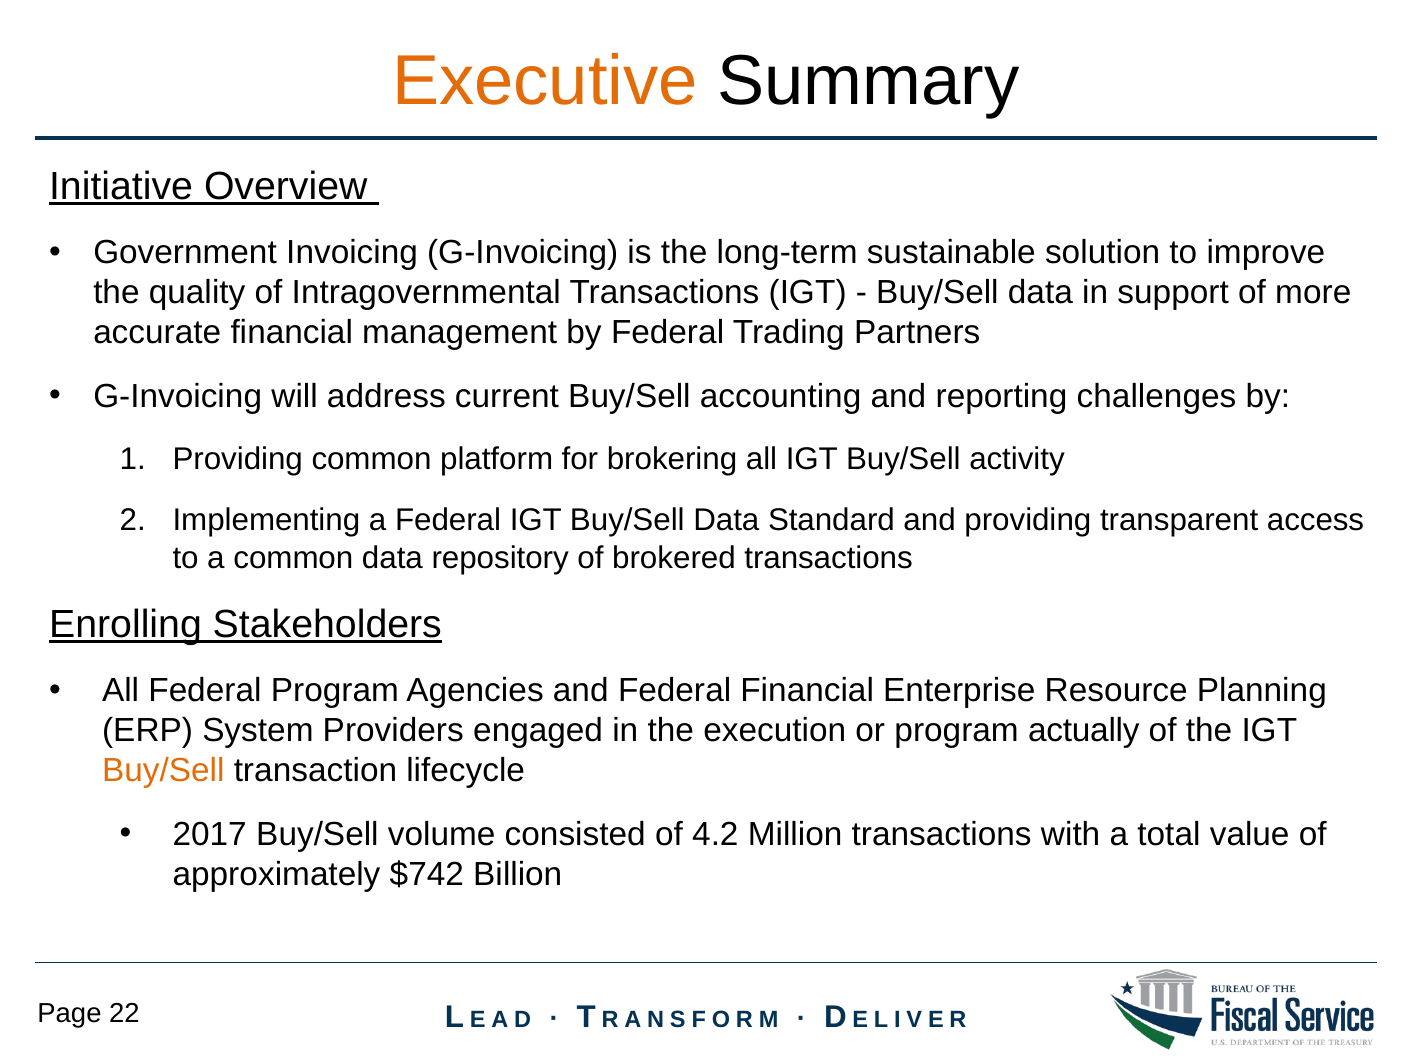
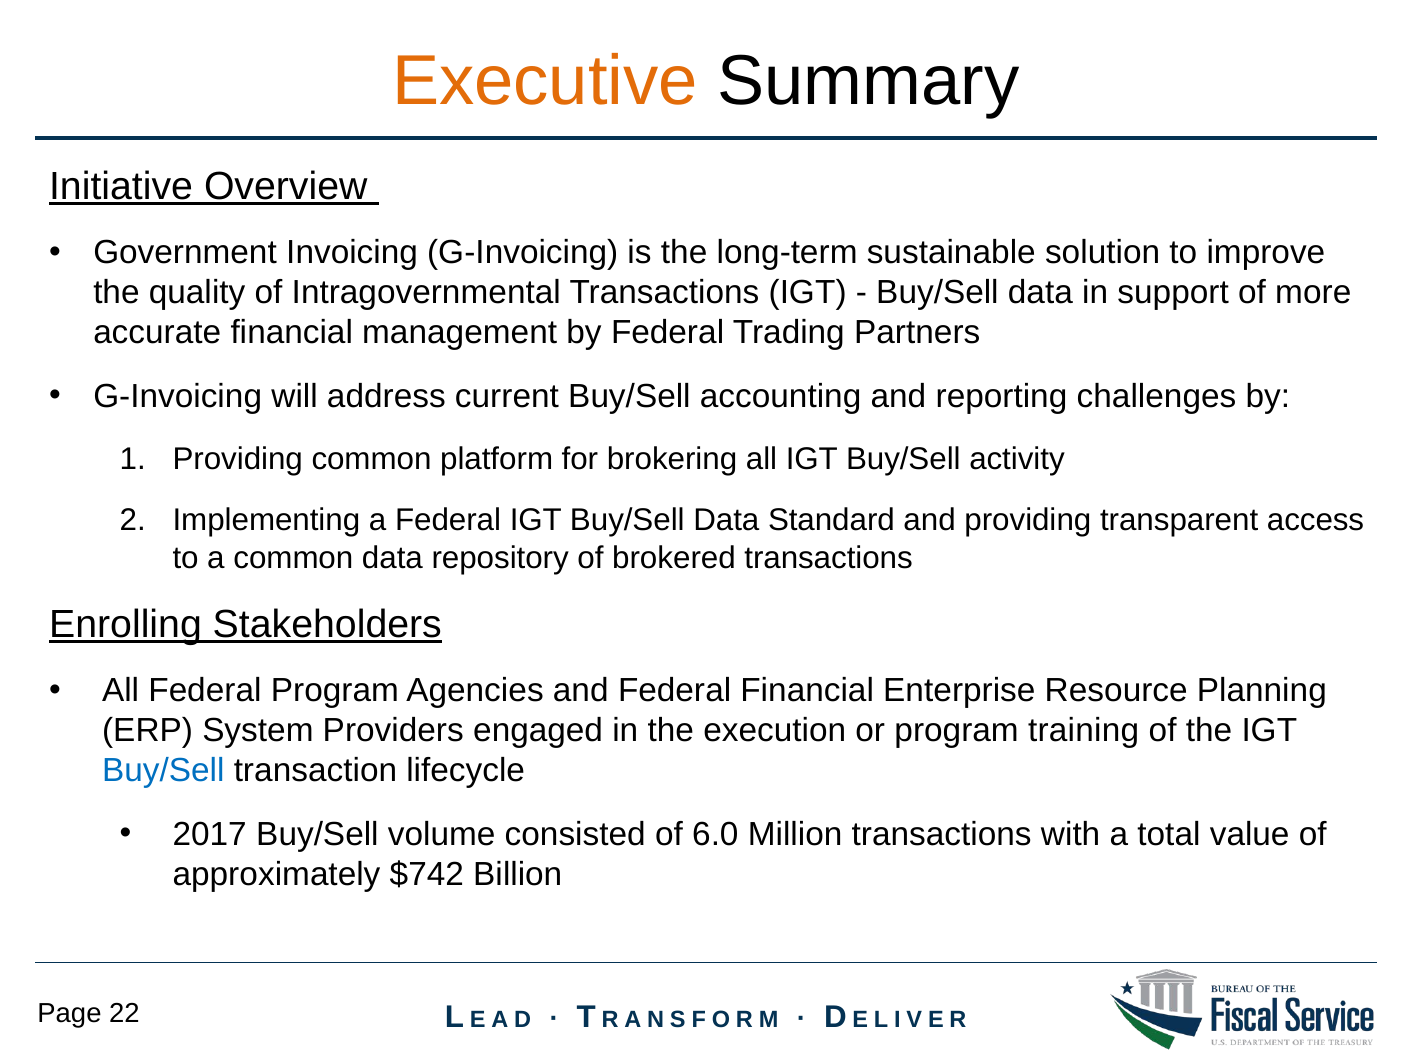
actually: actually -> training
Buy/Sell at (163, 771) colour: orange -> blue
4.2: 4.2 -> 6.0
